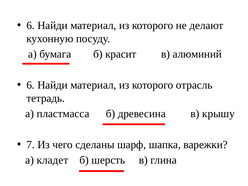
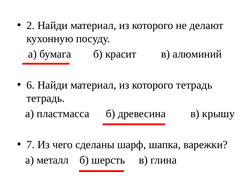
6 at (31, 25): 6 -> 2
которого отрасль: отрасль -> тетрадь
кладет: кладет -> металл
